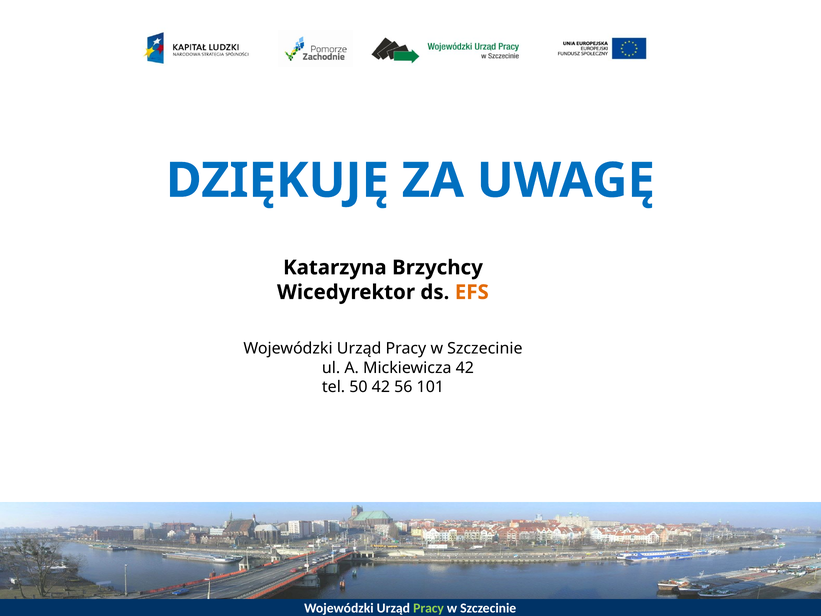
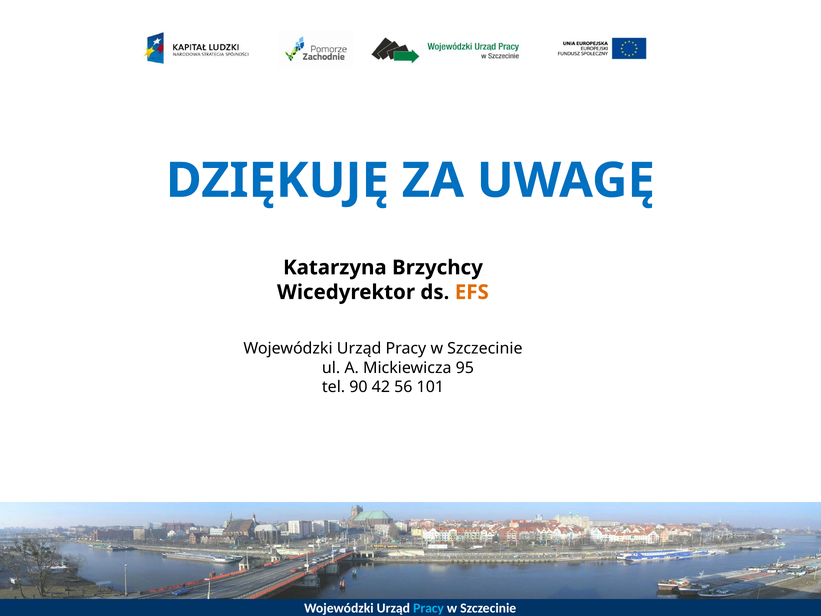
Mickiewicza 42: 42 -> 95
50: 50 -> 90
Pracy at (429, 608) colour: light green -> light blue
